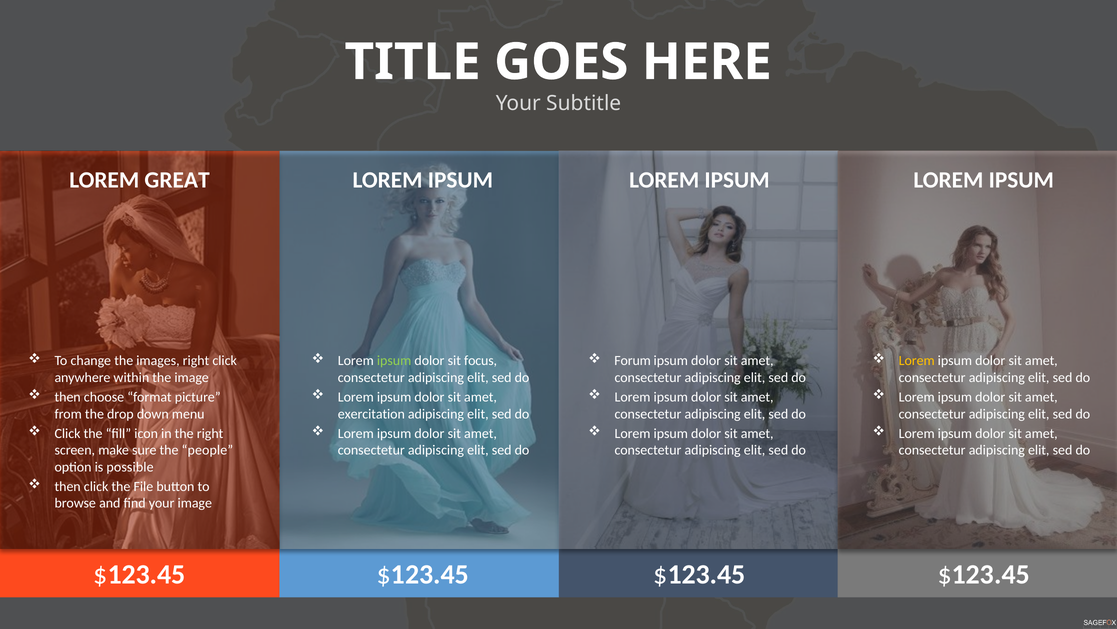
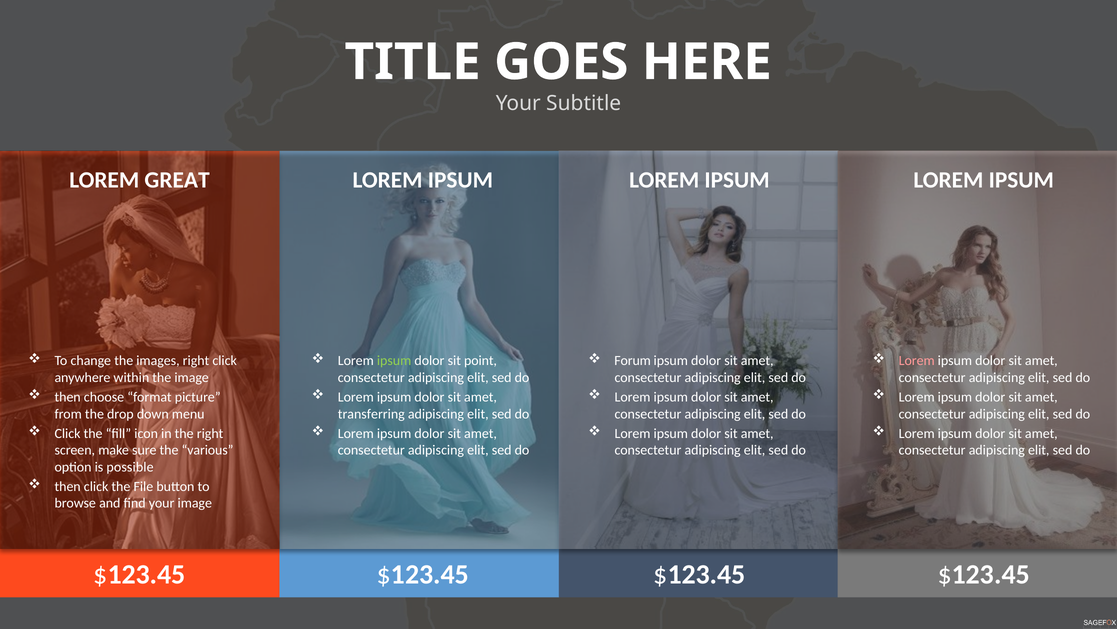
focus: focus -> point
Lorem at (917, 360) colour: yellow -> pink
exercitation: exercitation -> transferring
people: people -> various
